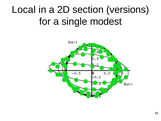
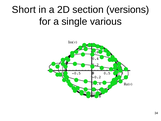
Local: Local -> Short
modest: modest -> various
